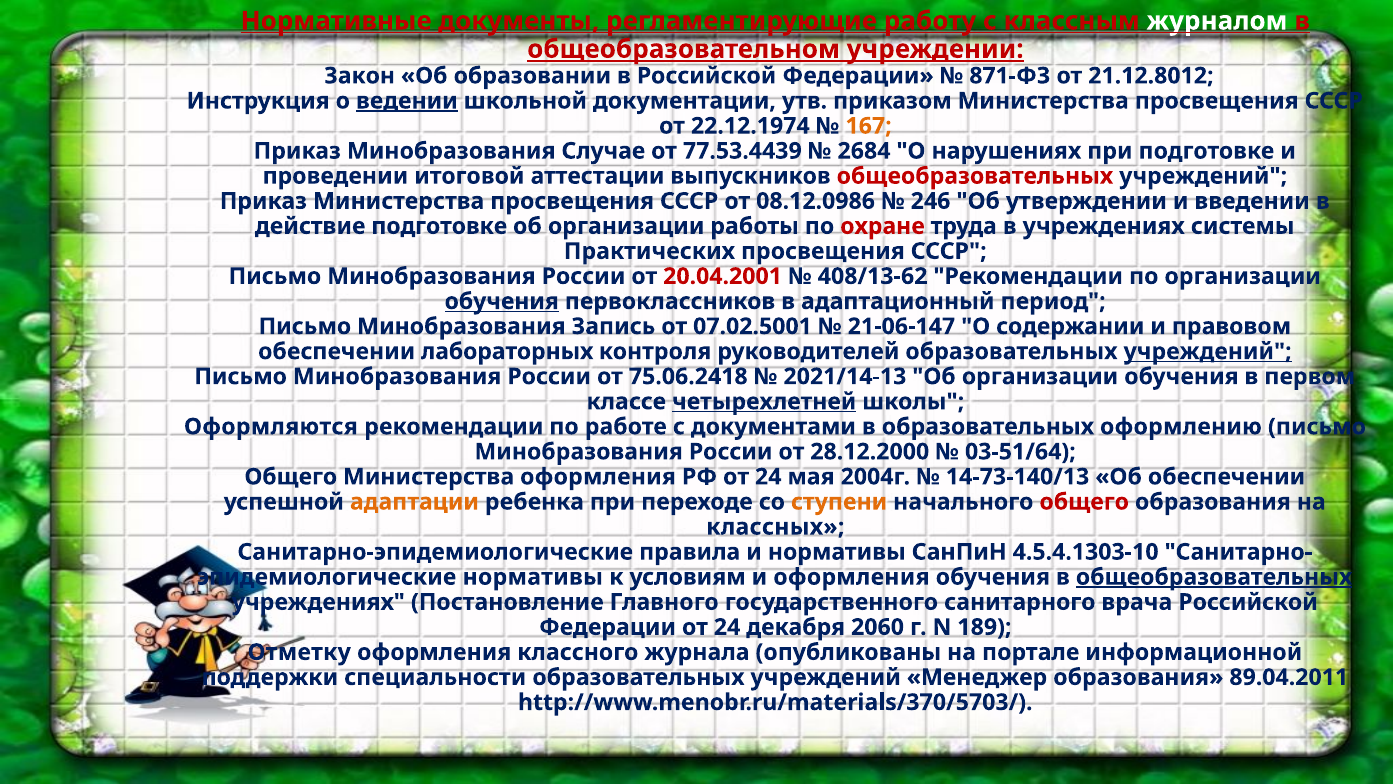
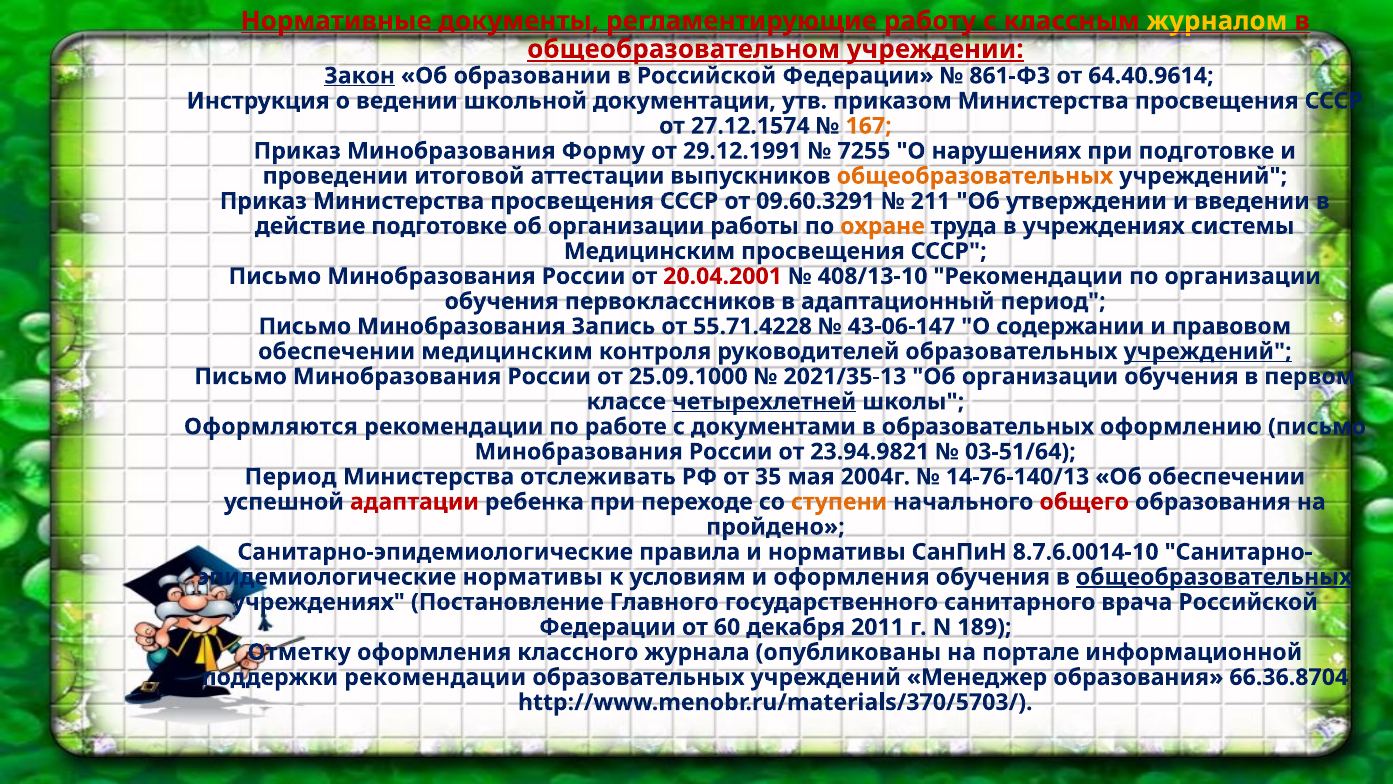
журналом colour: white -> yellow
Закон underline: none -> present
871-ФЗ: 871-ФЗ -> 861-ФЗ
21.12.8012: 21.12.8012 -> 64.40.9614
ведении underline: present -> none
22.12.1974: 22.12.1974 -> 27.12.1574
Случае: Случае -> Форму
77.53.4439: 77.53.4439 -> 29.12.1991
2684: 2684 -> 7255
общеобразовательных at (975, 176) colour: red -> orange
08.12.0986: 08.12.0986 -> 09.60.3291
246: 246 -> 211
охране colour: red -> orange
Практических at (649, 251): Практических -> Медицинским
408/13-62: 408/13-62 -> 408/13-10
обучения at (502, 301) underline: present -> none
07.02.5001: 07.02.5001 -> 55.71.4228
21-06-147: 21-06-147 -> 43-06-147
обеспечении лабораторных: лабораторных -> медицинским
75.06.2418: 75.06.2418 -> 25.09.1000
2021/14-13: 2021/14-13 -> 2021/35-13
28.12.2000: 28.12.2000 -> 23.94.9821
Общего at (291, 477): Общего -> Период
Министерства оформления: оформления -> отслеживать
РФ от 24: 24 -> 35
14-73-140/13: 14-73-140/13 -> 14-76-140/13
адаптации colour: orange -> red
классных: классных -> пройдено
4.5.4.1303-10: 4.5.4.1303-10 -> 8.7.6.0014-10
Федерации от 24: 24 -> 60
2060: 2060 -> 2011
поддержки специальности: специальности -> рекомендации
89.04.2011: 89.04.2011 -> 66.36.8704
